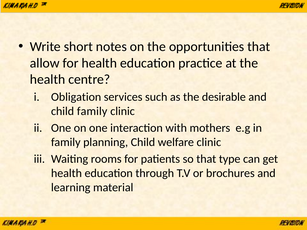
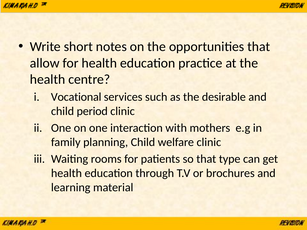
Obligation: Obligation -> Vocational
child family: family -> period
